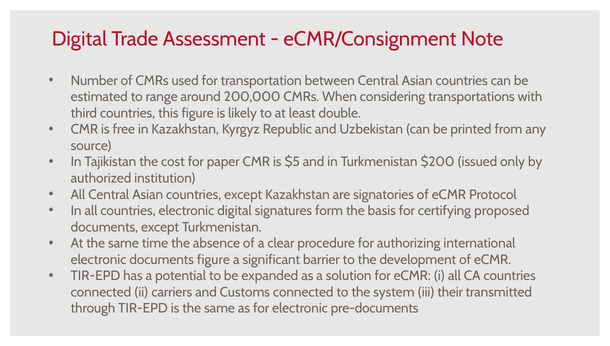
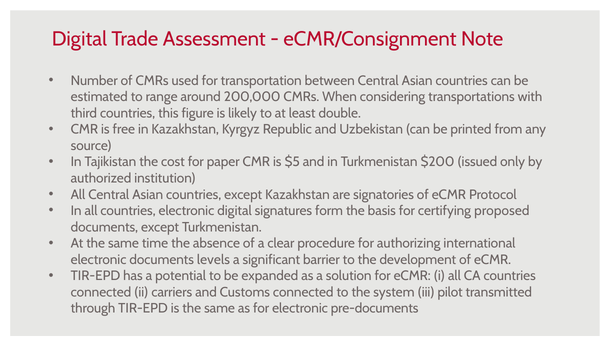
documents figure: figure -> levels
their: their -> pilot
